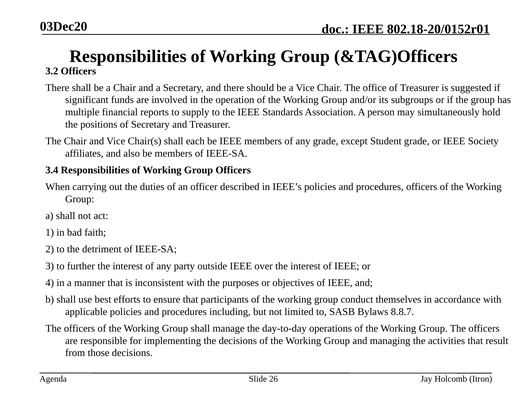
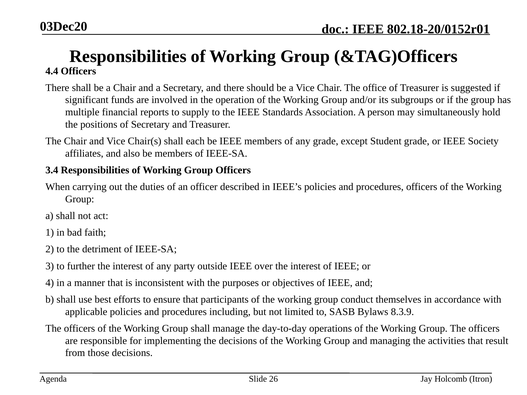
3.2: 3.2 -> 4.4
8.8.7: 8.8.7 -> 8.3.9
